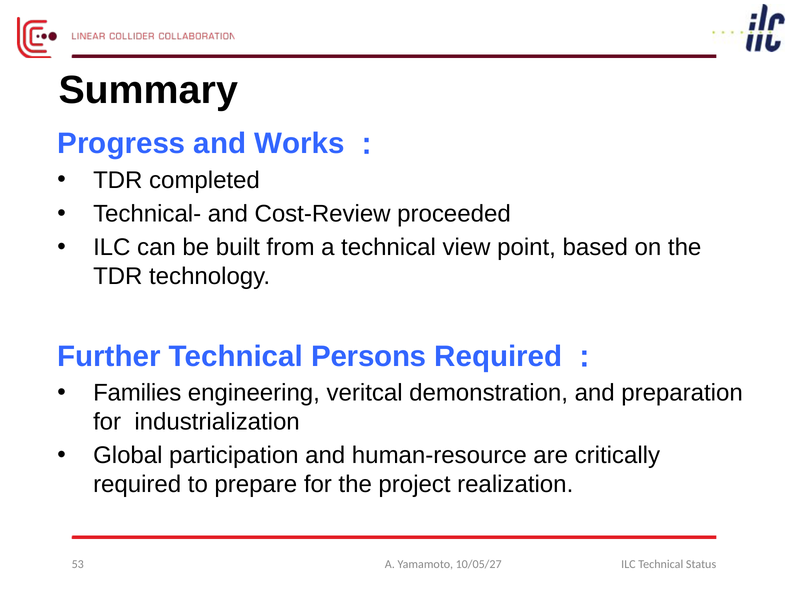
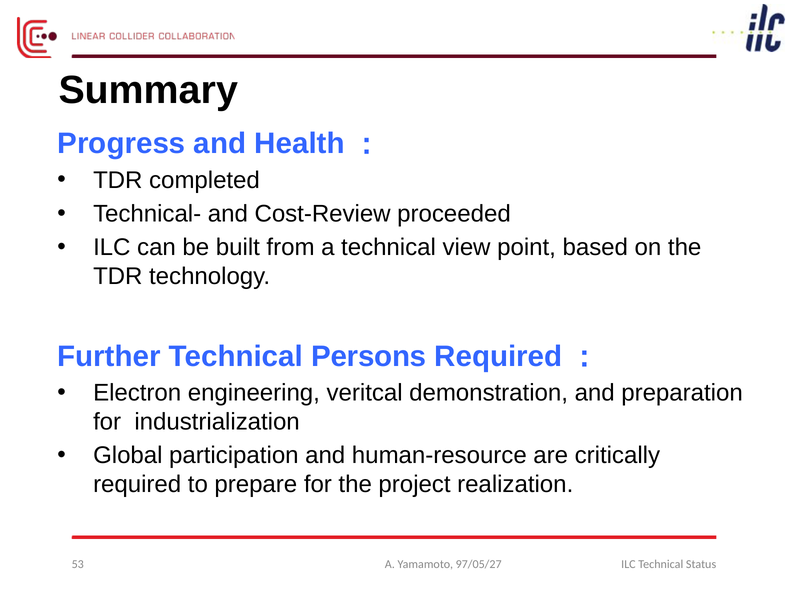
Works: Works -> Health
Families: Families -> Electron
10/05/27: 10/05/27 -> 97/05/27
